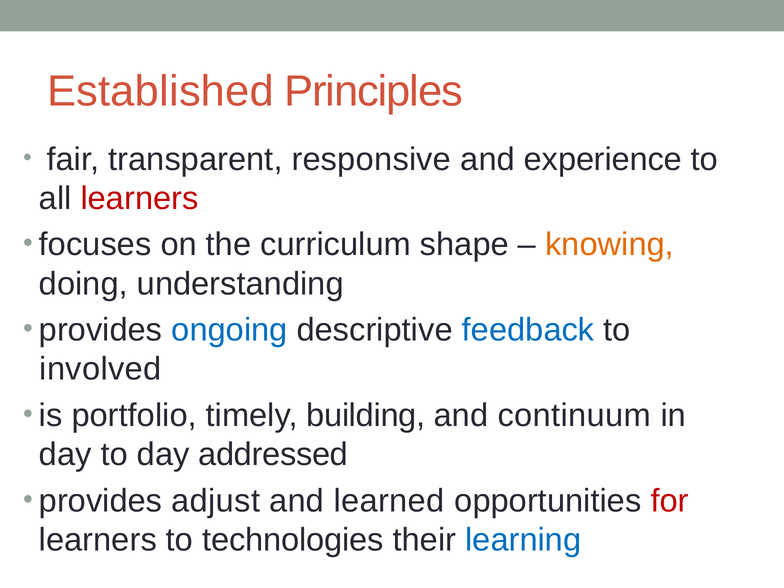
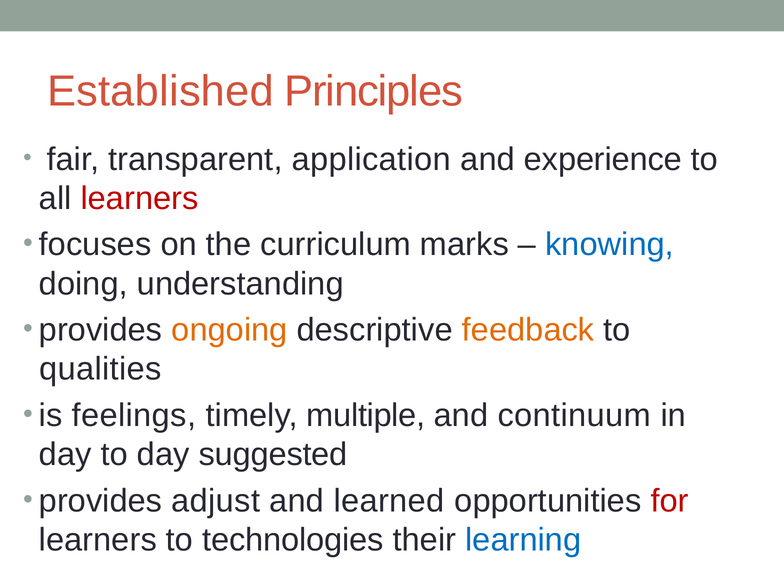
responsive: responsive -> application
shape: shape -> marks
knowing colour: orange -> blue
ongoing colour: blue -> orange
feedback colour: blue -> orange
involved: involved -> qualities
portfolio: portfolio -> feelings
building: building -> multiple
addressed: addressed -> suggested
